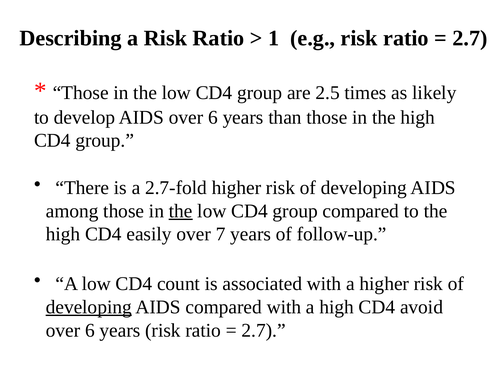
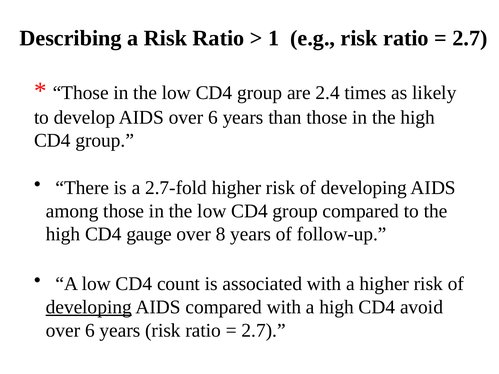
2.5: 2.5 -> 2.4
the at (181, 211) underline: present -> none
easily: easily -> gauge
7: 7 -> 8
